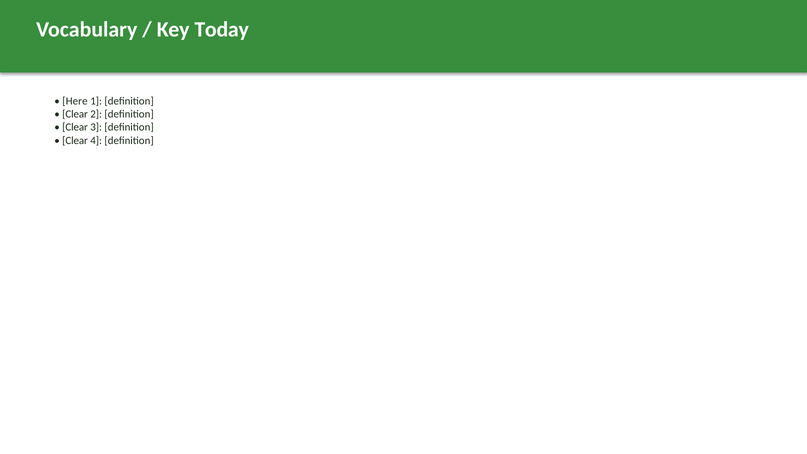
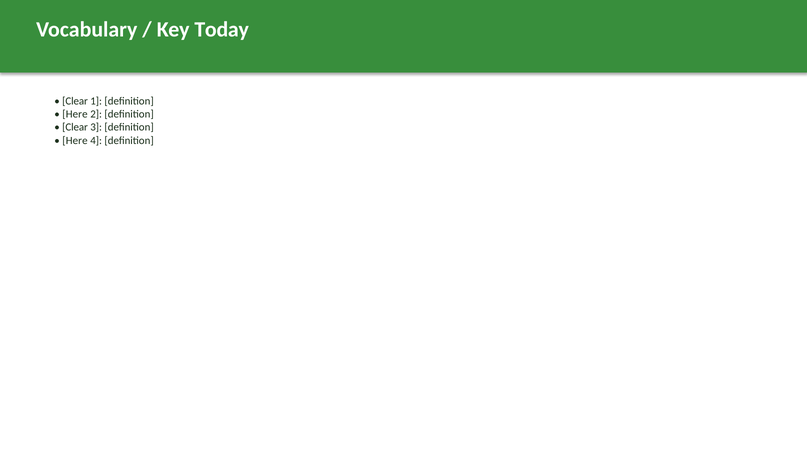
Here at (75, 101): Here -> Clear
Clear at (75, 114): Clear -> Here
Clear at (75, 140): Clear -> Here
